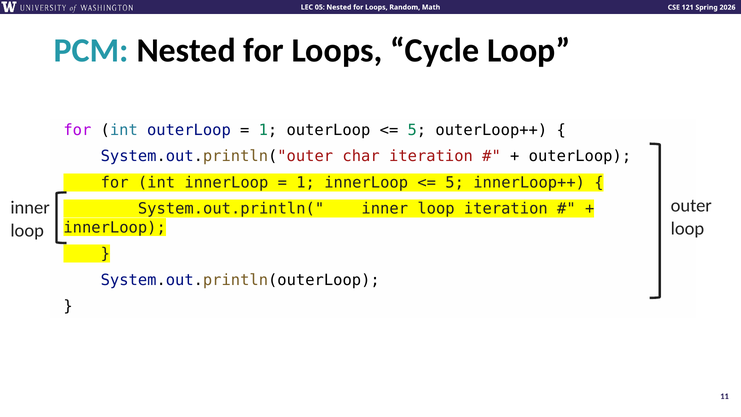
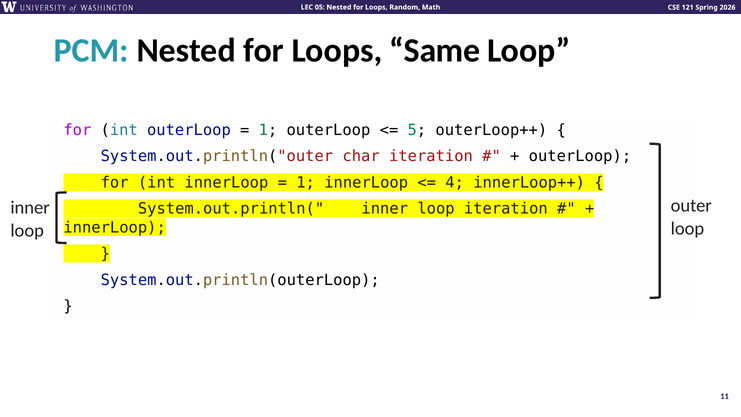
Cycle: Cycle -> Same
5 at (455, 183): 5 -> 4
